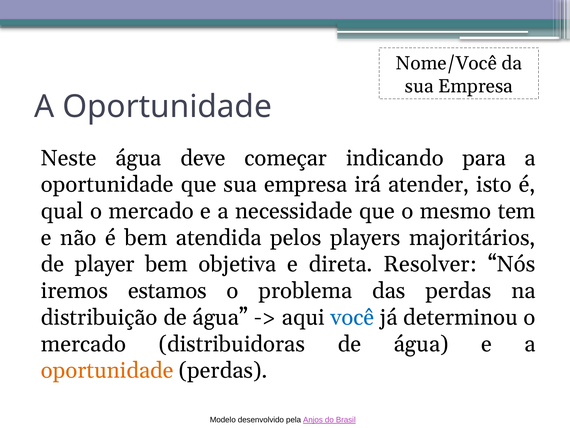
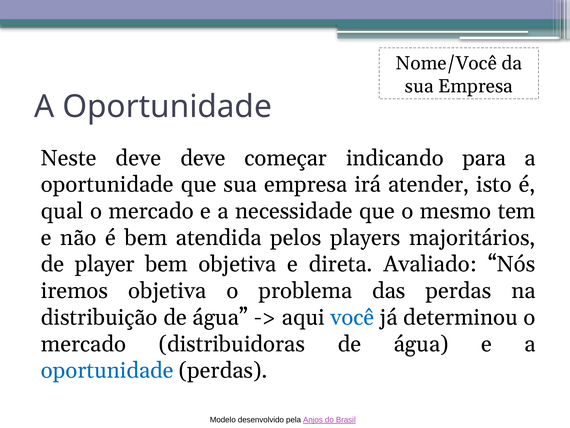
Neste água: água -> deve
Resolver: Resolver -> Avaliado
iremos estamos: estamos -> objetiva
oportunidade at (107, 370) colour: orange -> blue
